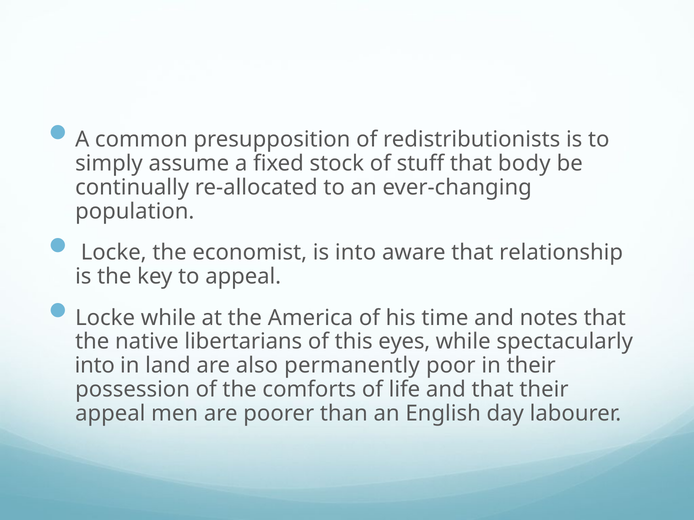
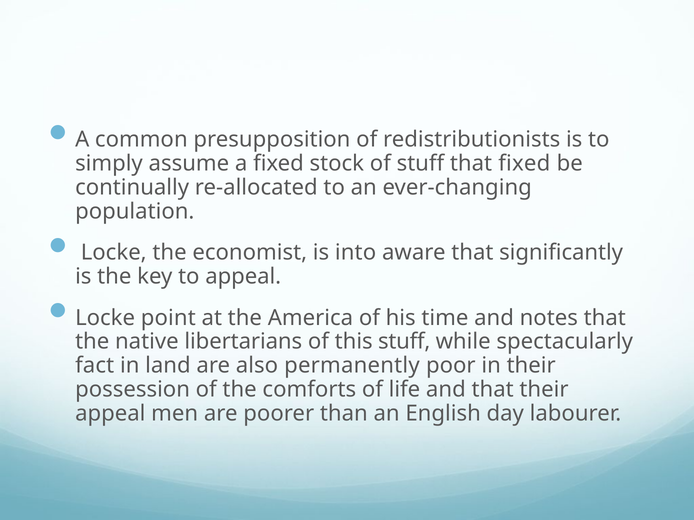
that body: body -> fixed
relationship: relationship -> significantly
Locke while: while -> point
this eyes: eyes -> stuff
into at (95, 366): into -> fact
